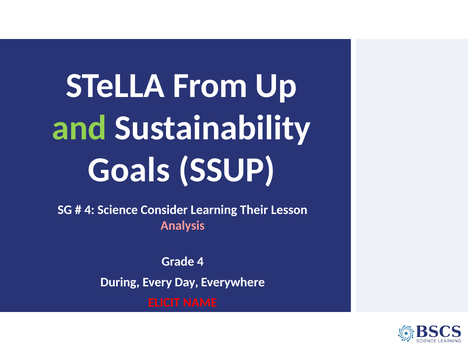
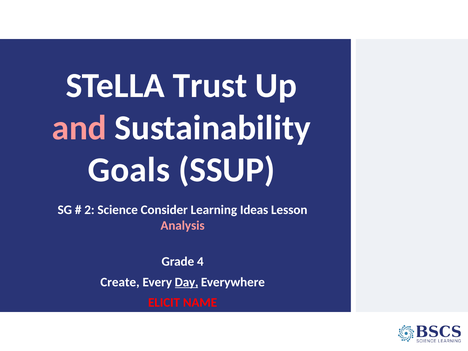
From: From -> Trust
and colour: light green -> pink
4 at (89, 210): 4 -> 2
Their: Their -> Ideas
During: During -> Create
Day underline: none -> present
